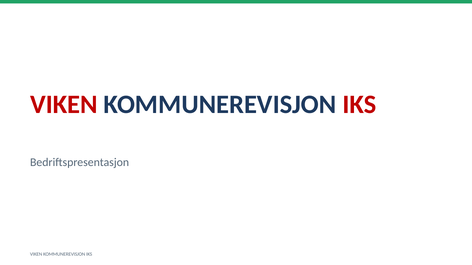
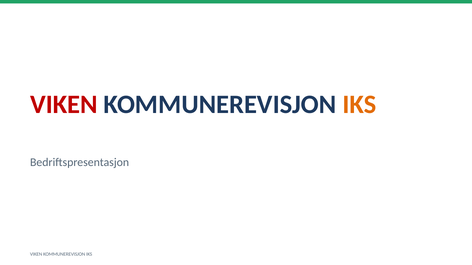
IKS at (359, 105) colour: red -> orange
